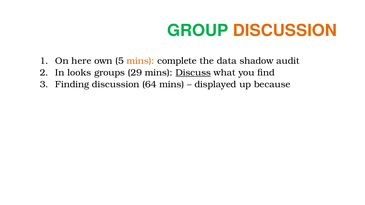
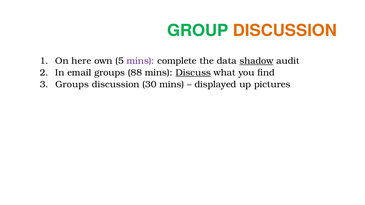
mins at (141, 61) colour: orange -> purple
shadow underline: none -> present
looks: looks -> email
29: 29 -> 88
Finding at (72, 84): Finding -> Groups
64: 64 -> 30
because: because -> pictures
